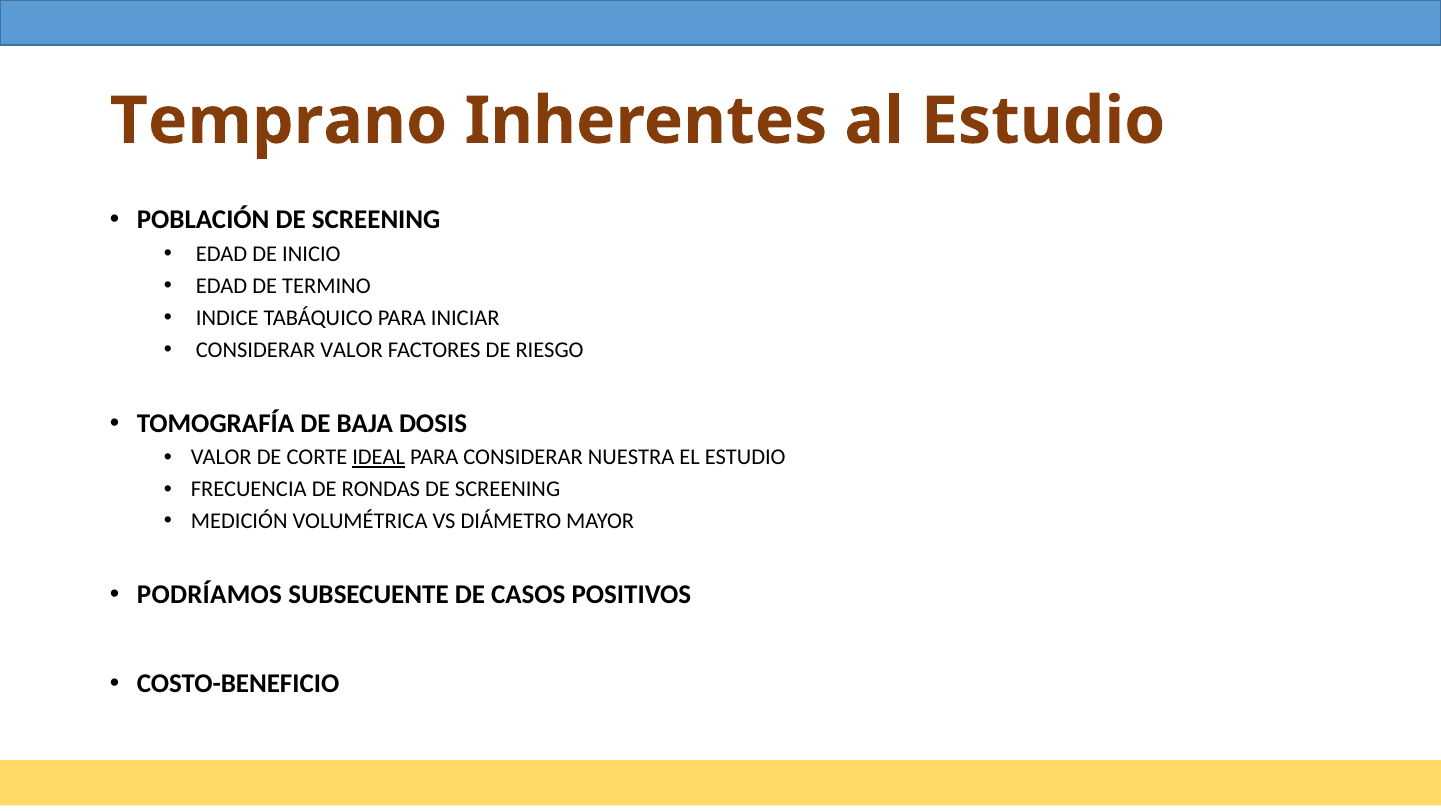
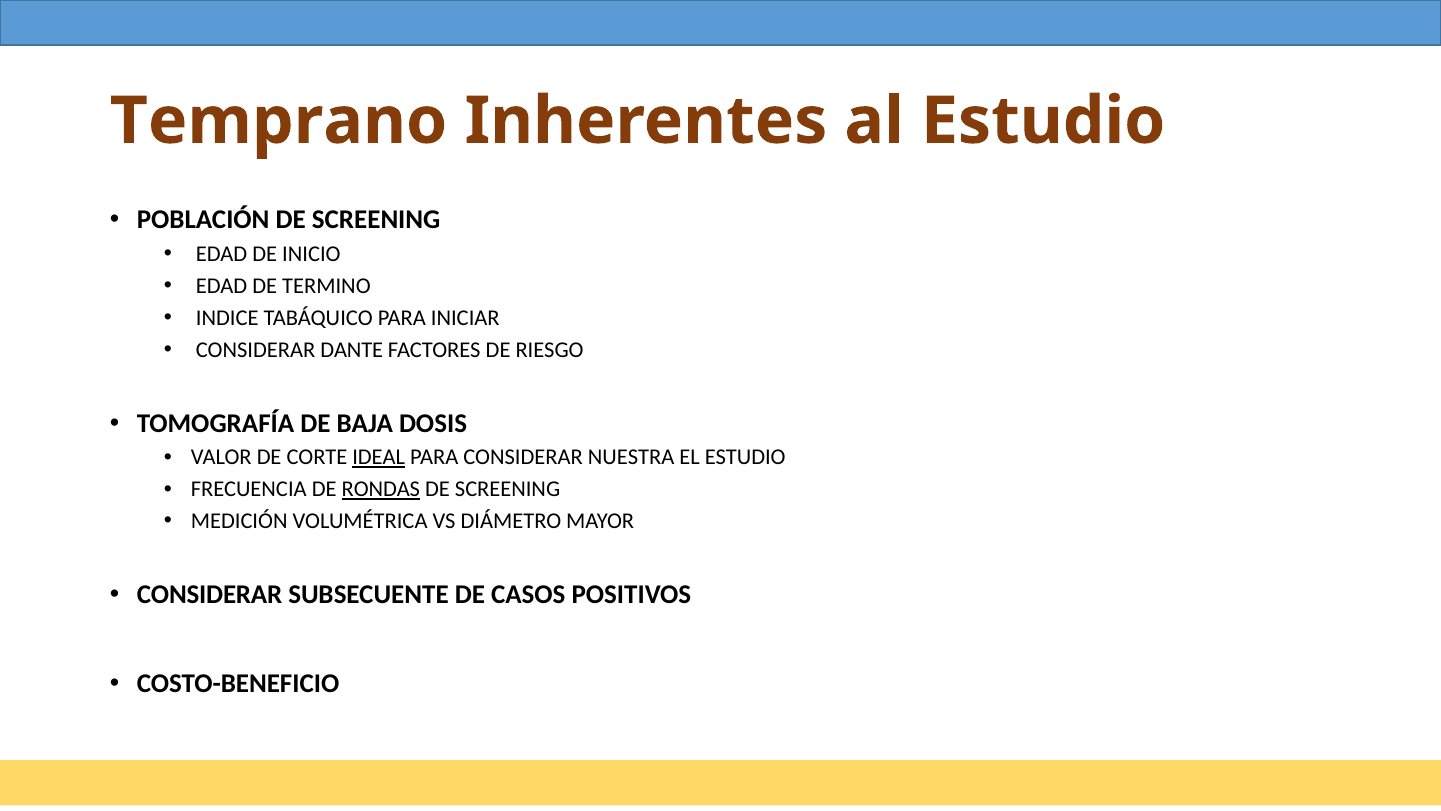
CONSIDERAR VALOR: VALOR -> DANTE
RONDAS underline: none -> present
PODRÍAMOS at (209, 594): PODRÍAMOS -> CONSIDERAR
